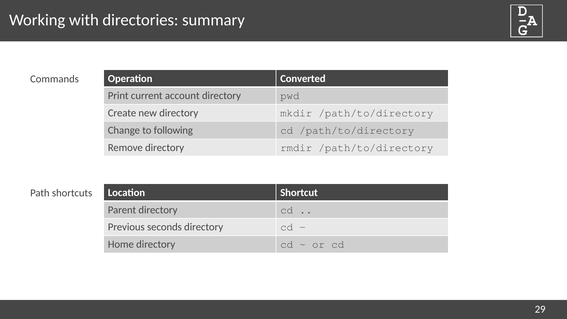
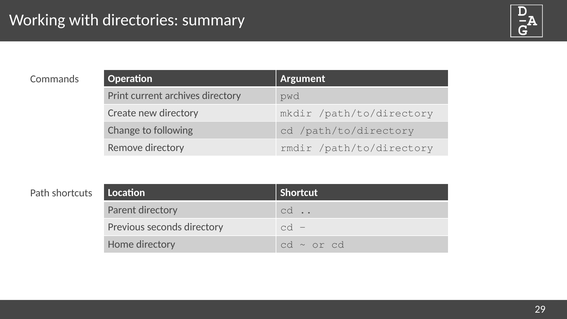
Converted: Converted -> Argument
account: account -> archives
